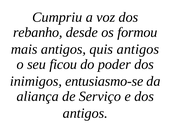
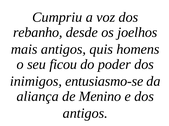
formou: formou -> joelhos
quis antigos: antigos -> homens
Serviço: Serviço -> Menino
